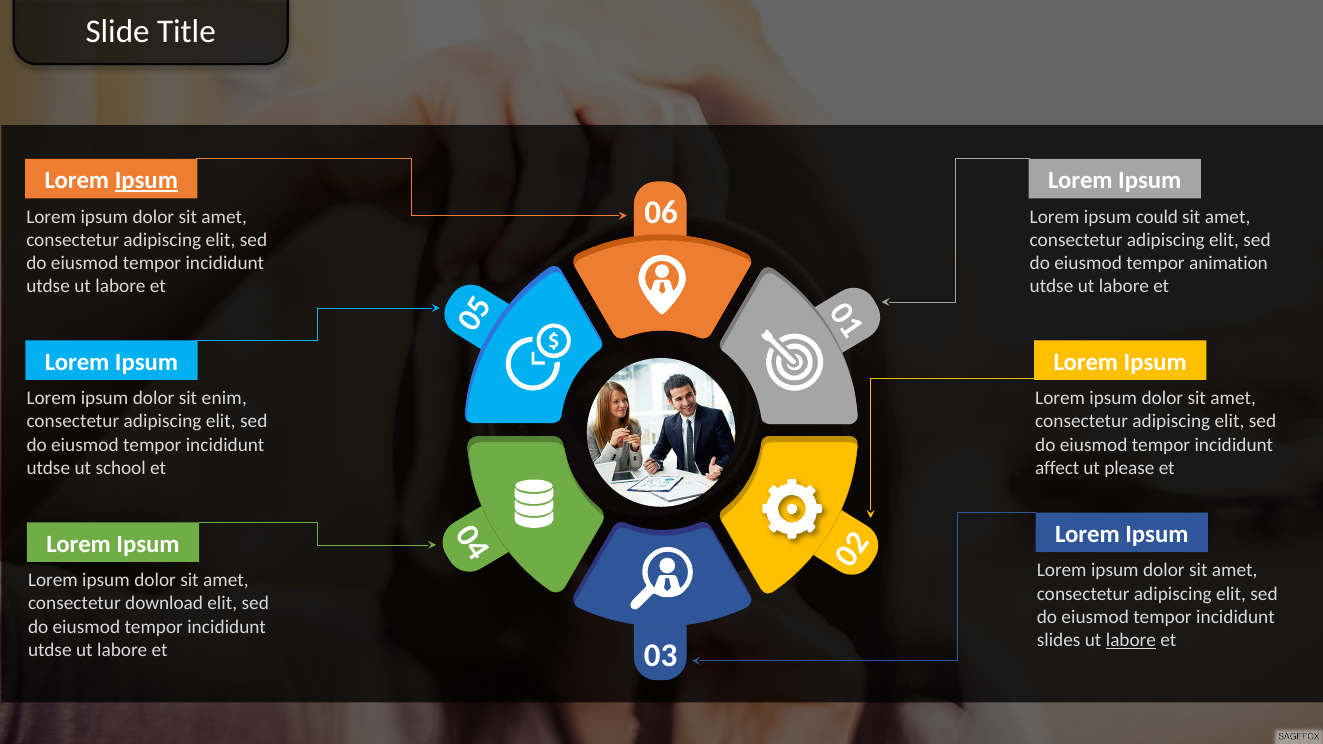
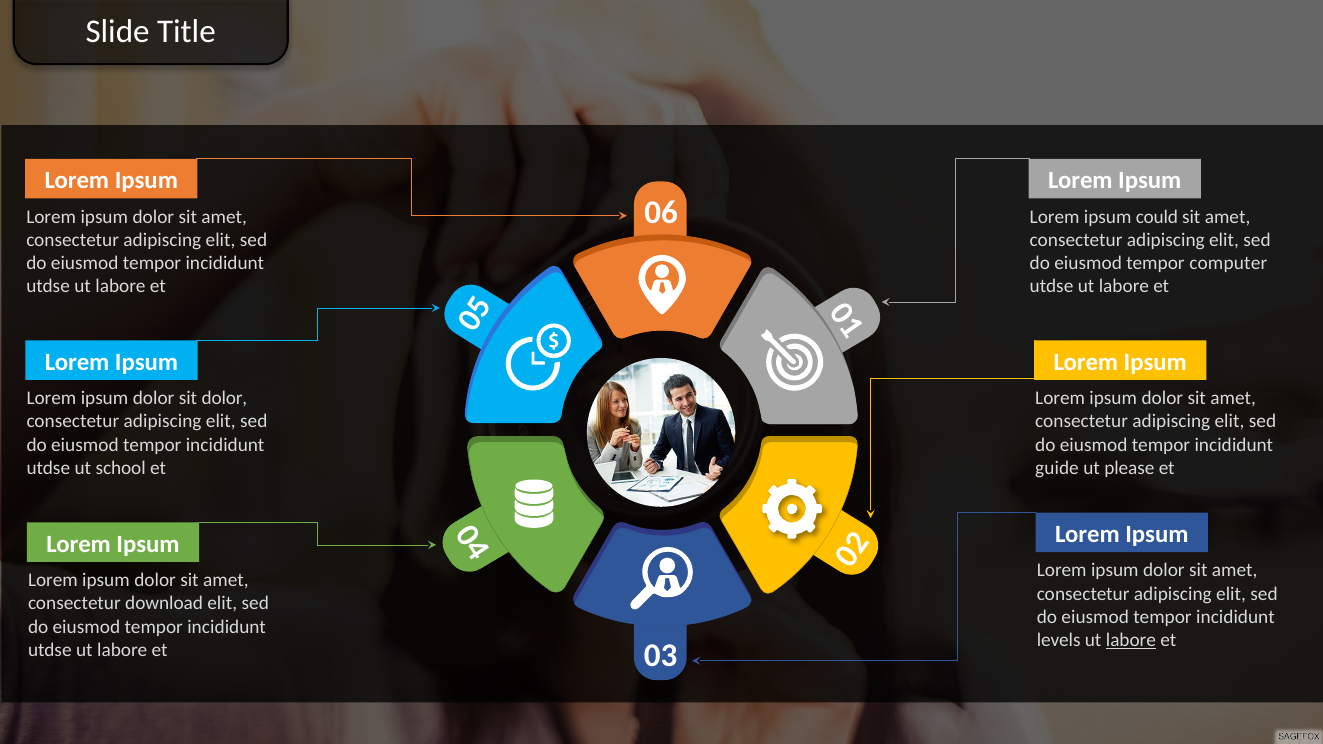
Ipsum at (146, 180) underline: present -> none
animation: animation -> computer
sit enim: enim -> dolor
affect: affect -> guide
slides: slides -> levels
